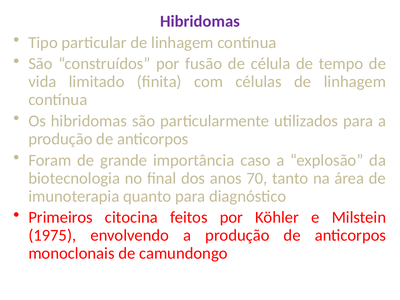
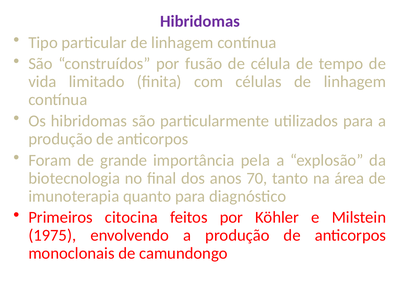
caso: caso -> pela
